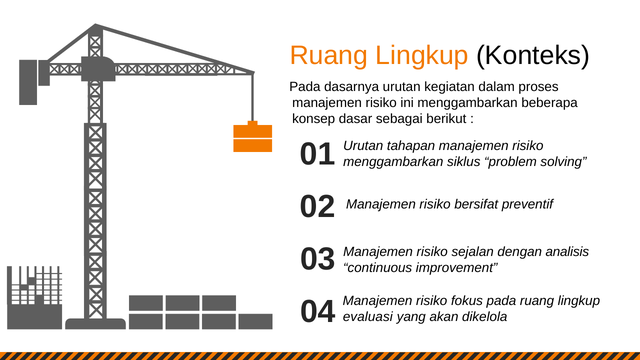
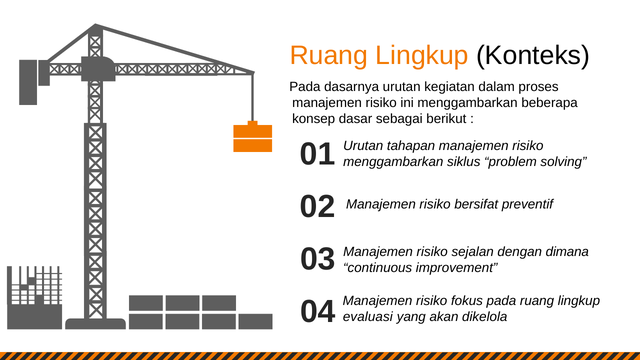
analisis: analisis -> dimana
